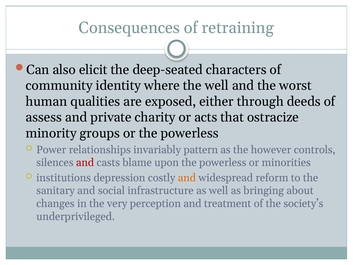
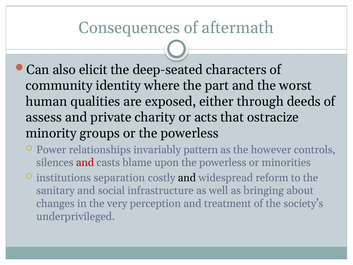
retraining: retraining -> aftermath
the well: well -> part
depression: depression -> separation
and at (187, 178) colour: orange -> black
